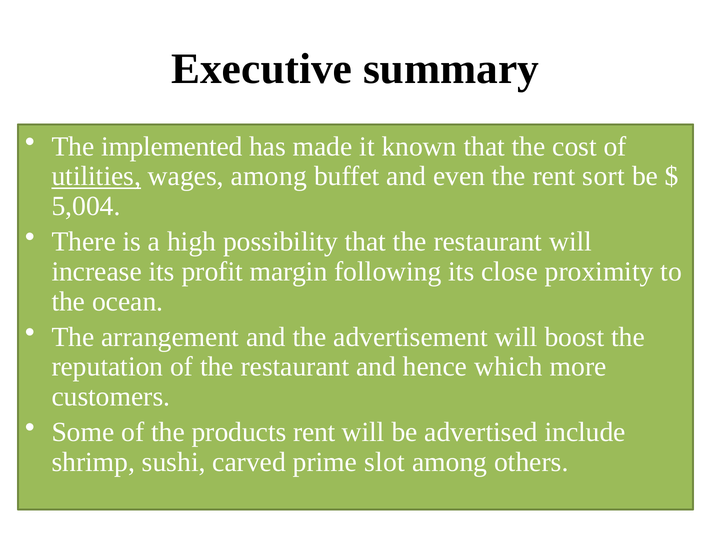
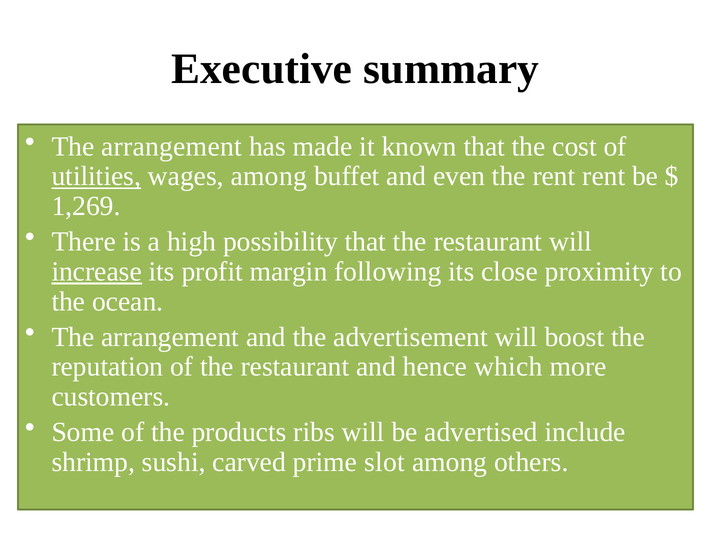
implemented at (172, 147): implemented -> arrangement
rent sort: sort -> rent
5,004: 5,004 -> 1,269
increase underline: none -> present
products rent: rent -> ribs
